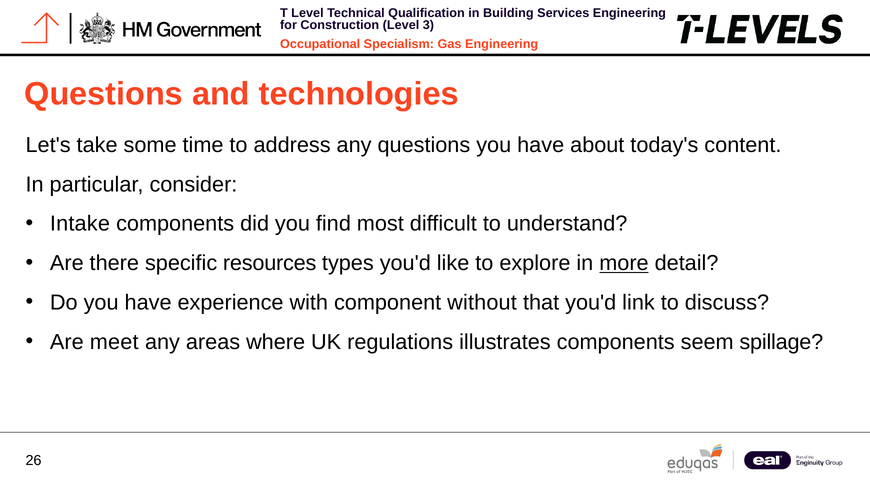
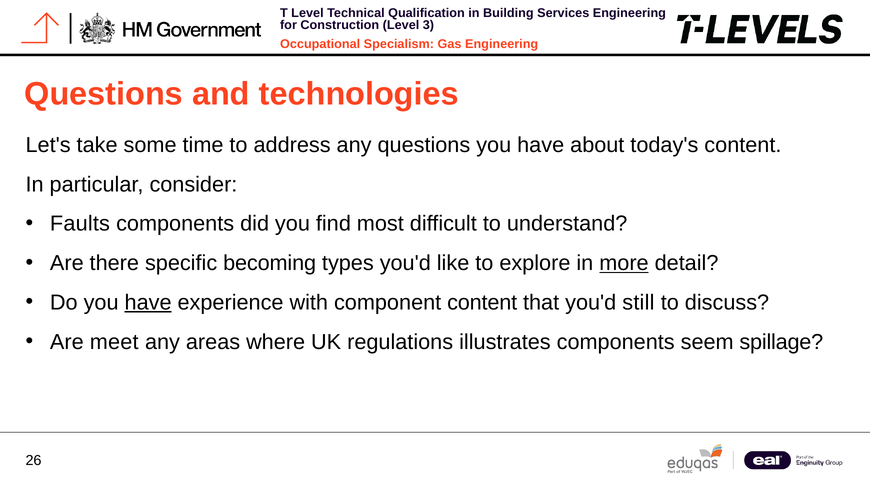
Intake: Intake -> Faults
resources: resources -> becoming
have at (148, 303) underline: none -> present
component without: without -> content
link: link -> still
